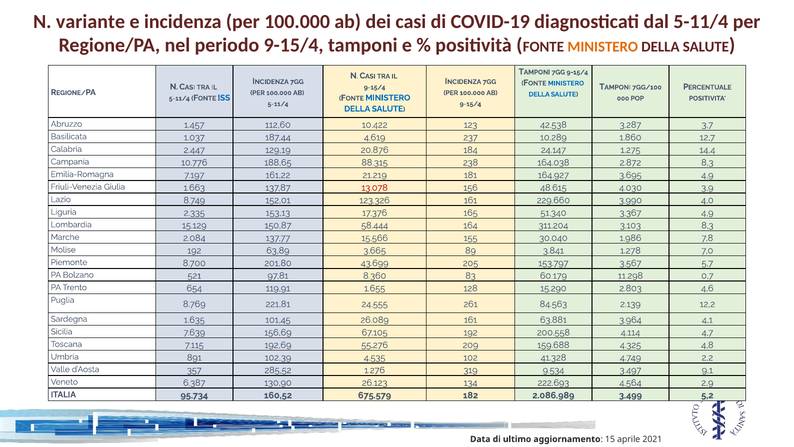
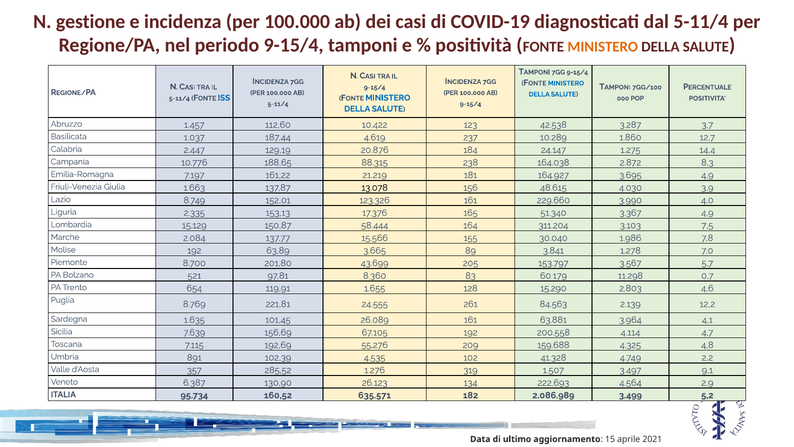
variante: variante -> gestione
13.078 colour: red -> black
3.103 8,3: 8,3 -> 7,5
9.534: 9.534 -> 1.507
675.579: 675.579 -> 635.571
